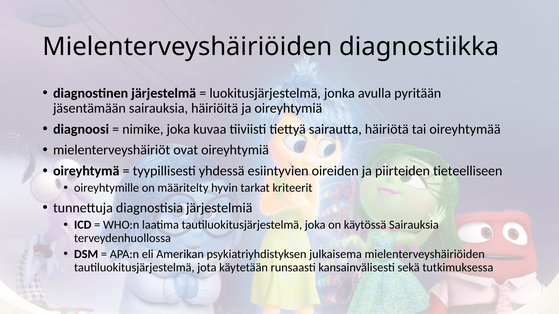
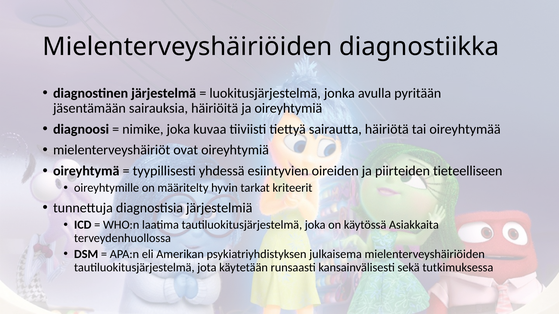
käytössä Sairauksia: Sairauksia -> Asiakkaita
